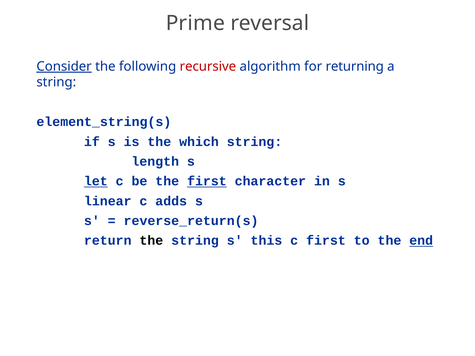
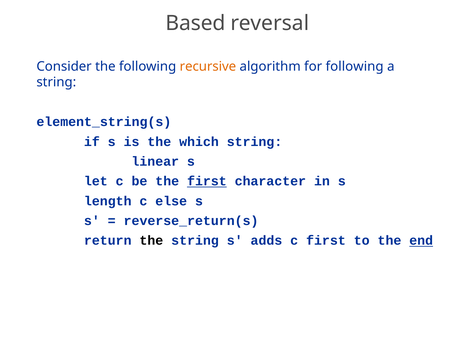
Prime: Prime -> Based
Consider underline: present -> none
recursive colour: red -> orange
for returning: returning -> following
length: length -> linear
let underline: present -> none
linear: linear -> length
adds: adds -> else
this: this -> adds
